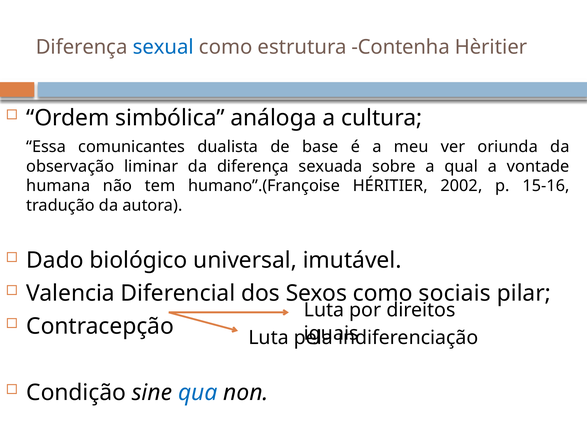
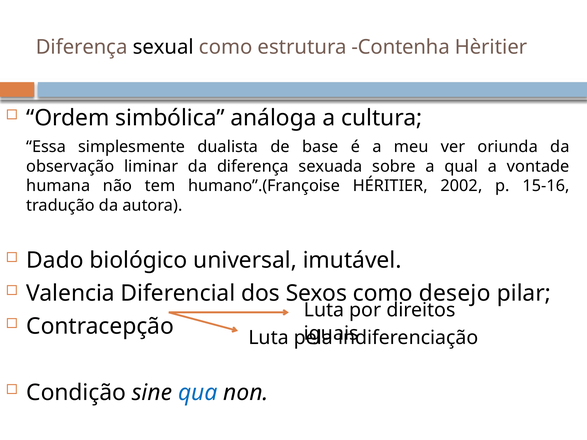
sexual colour: blue -> black
comunicantes: comunicantes -> simplesmente
sociais: sociais -> desejo
